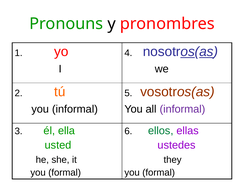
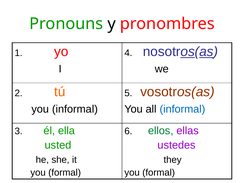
informal at (183, 109) colour: purple -> blue
